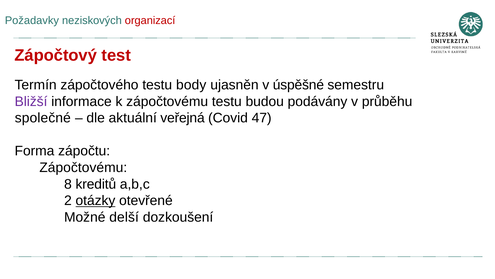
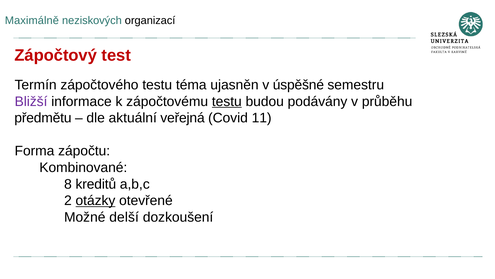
Požadavky: Požadavky -> Maximálně
organizací colour: red -> black
body: body -> téma
testu at (227, 101) underline: none -> present
společné: společné -> předmětu
47: 47 -> 11
Zápočtovému at (83, 167): Zápočtovému -> Kombinované
